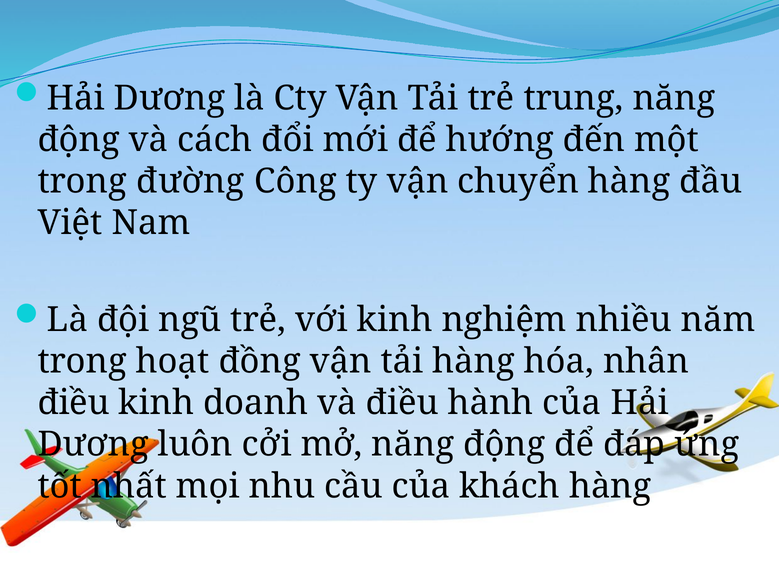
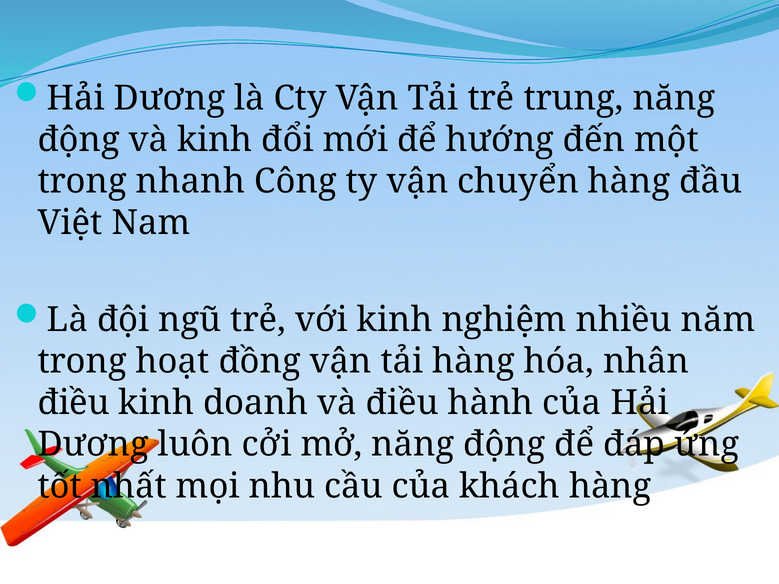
và cách: cách -> kinh
đường: đường -> nhanh
